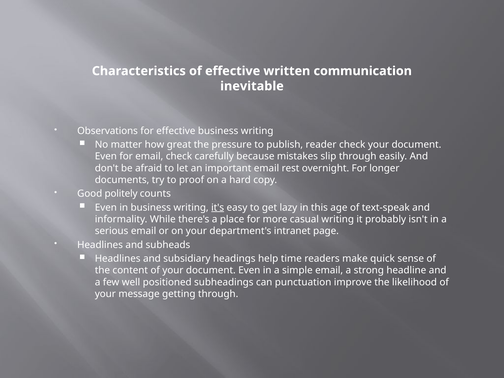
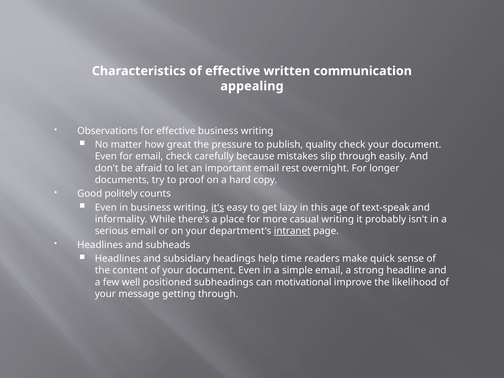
inevitable: inevitable -> appealing
reader: reader -> quality
intranet underline: none -> present
punctuation: punctuation -> motivational
